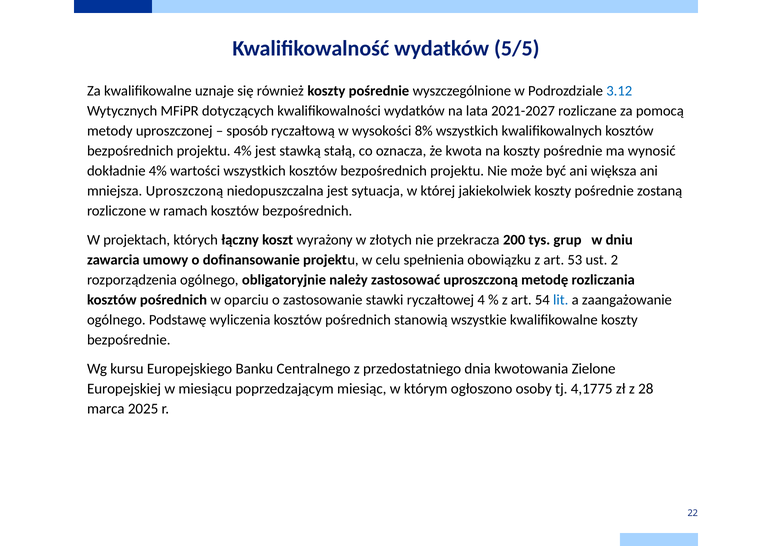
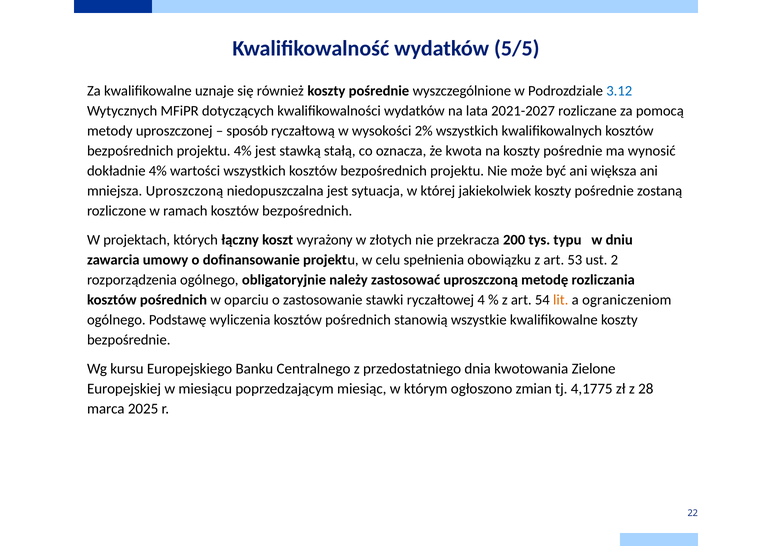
8%: 8% -> 2%
grup: grup -> typu
lit colour: blue -> orange
zaangażowanie: zaangażowanie -> ograniczeniom
osoby: osoby -> zmian
